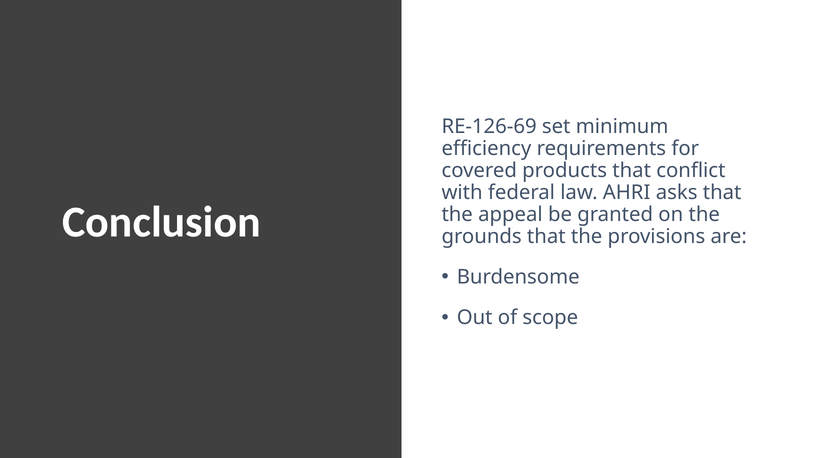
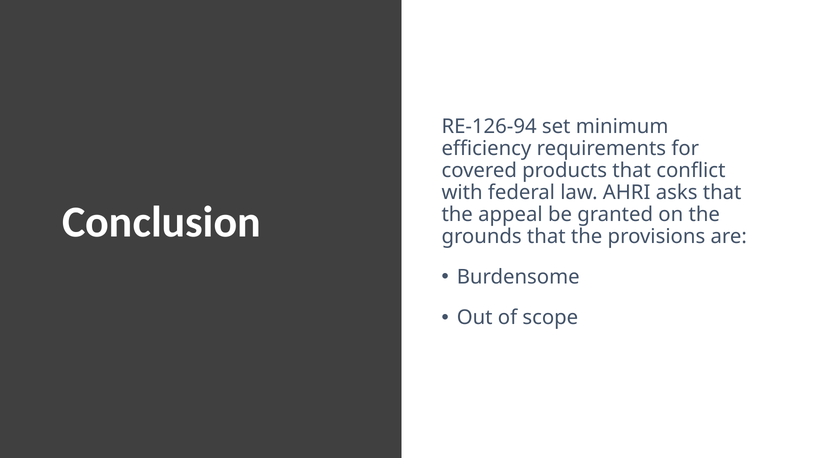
RE-126-69: RE-126-69 -> RE-126-94
